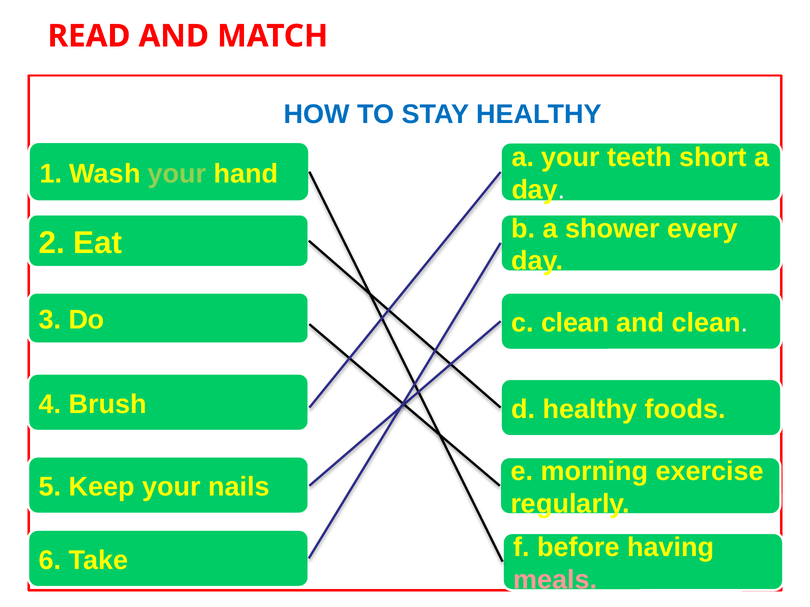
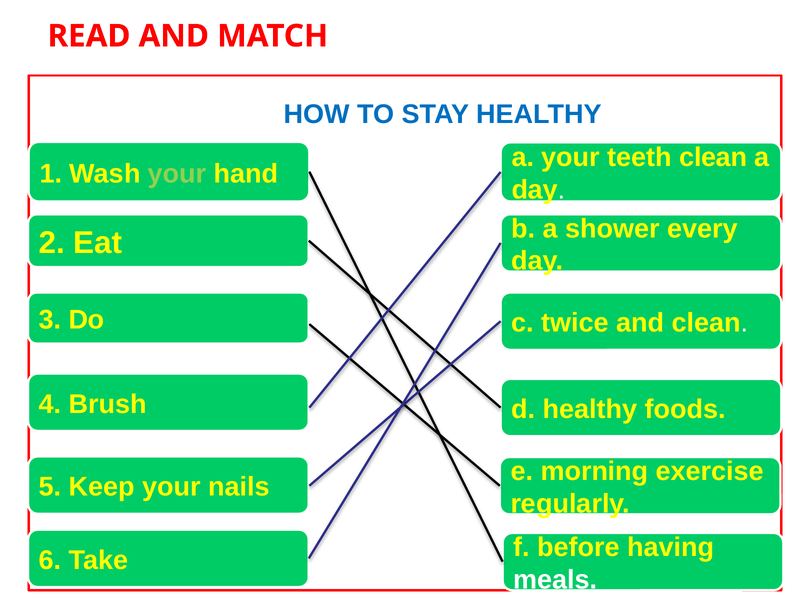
teeth short: short -> clean
c clean: clean -> twice
meals colour: pink -> white
